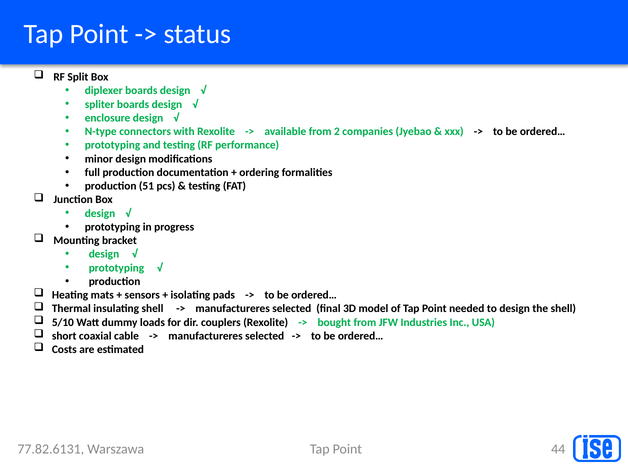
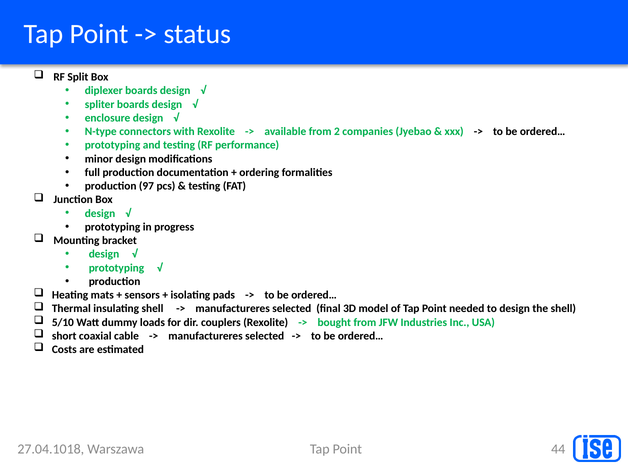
51: 51 -> 97
77.82.6131: 77.82.6131 -> 27.04.1018
